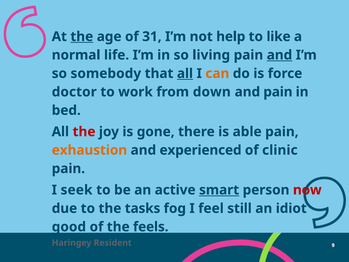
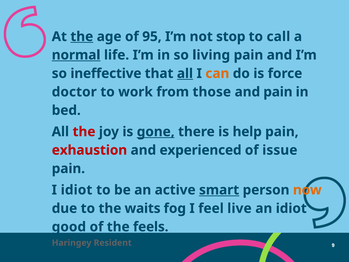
31: 31 -> 95
help: help -> stop
like: like -> call
normal underline: none -> present
and at (279, 55) underline: present -> none
somebody: somebody -> ineffective
down: down -> those
gone underline: none -> present
able: able -> help
exhaustion colour: orange -> red
clinic: clinic -> issue
I seek: seek -> idiot
now colour: red -> orange
tasks: tasks -> waits
still: still -> live
